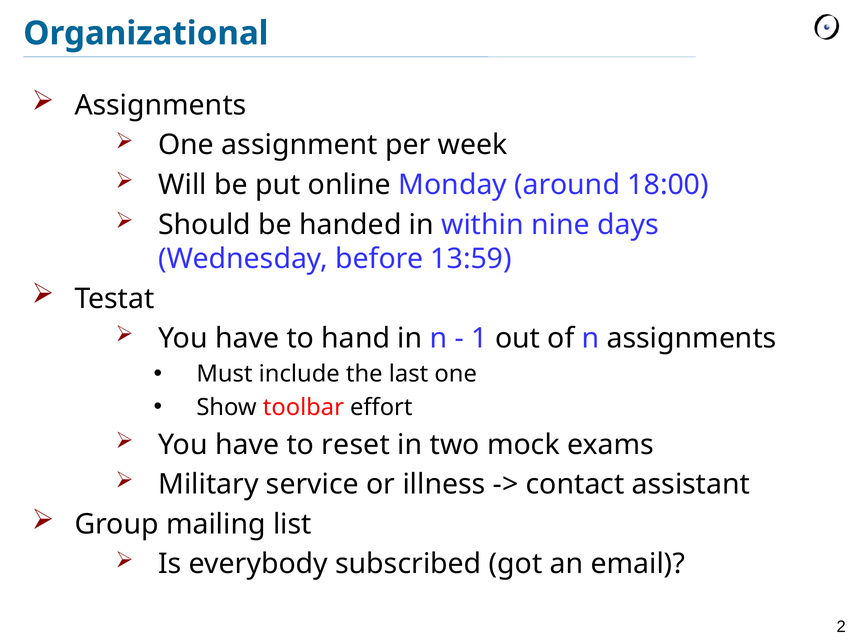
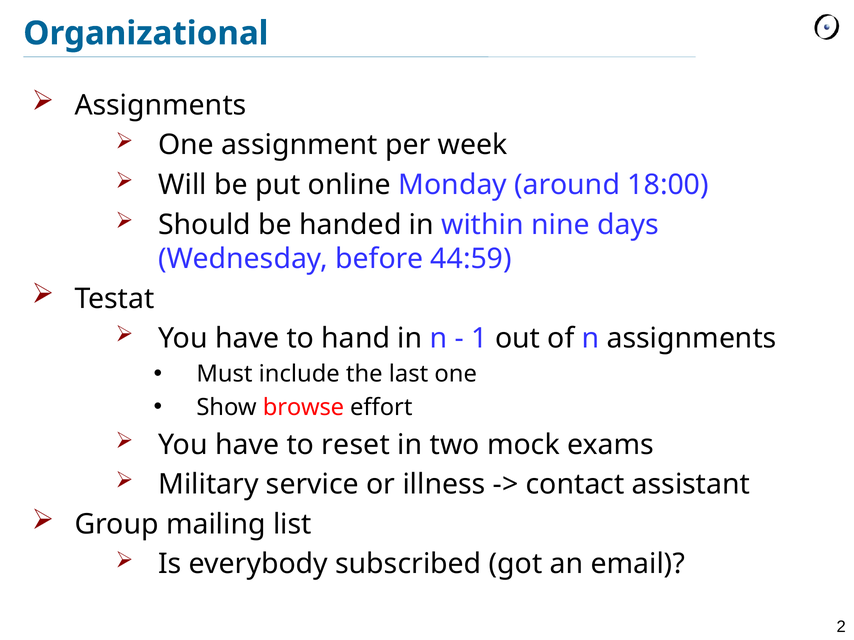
13:59: 13:59 -> 44:59
toolbar: toolbar -> browse
